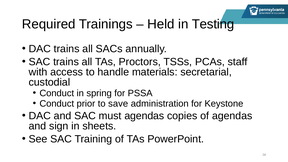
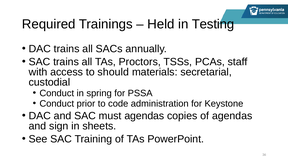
handle: handle -> should
save: save -> code
